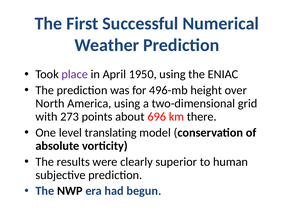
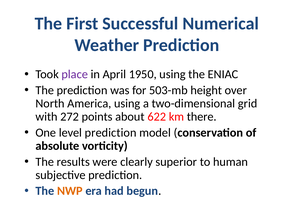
496-mb: 496-mb -> 503-mb
273: 273 -> 272
696: 696 -> 622
level translating: translating -> prediction
NWP colour: black -> orange
